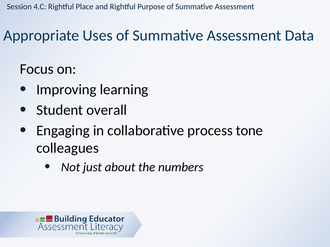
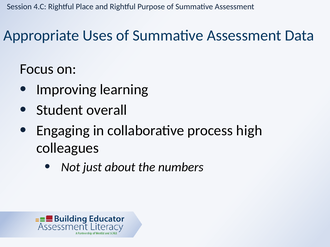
tone: tone -> high
